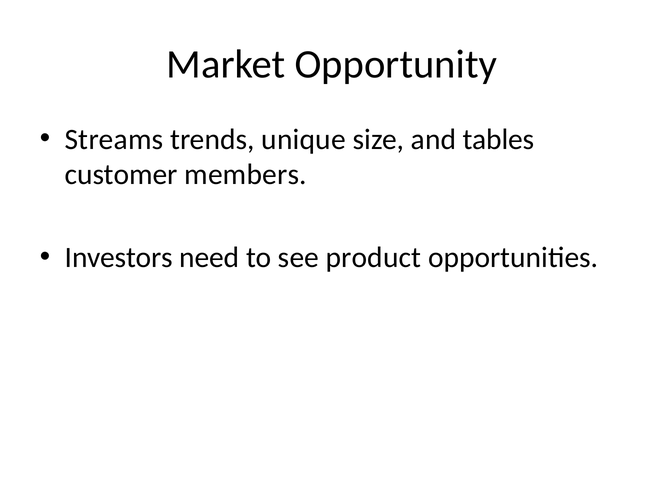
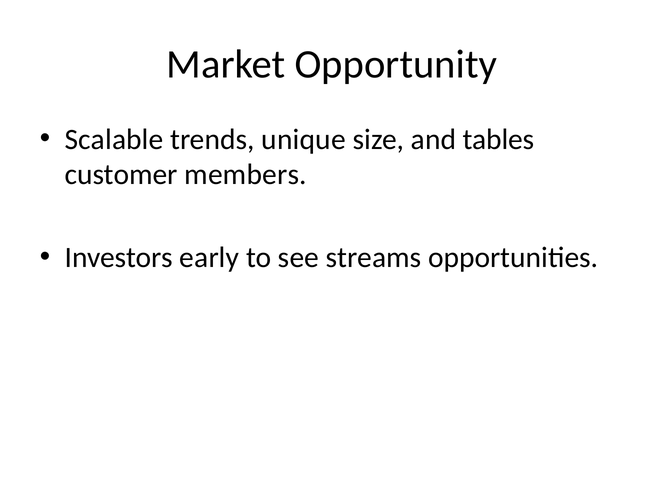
Streams: Streams -> Scalable
need: need -> early
product: product -> streams
